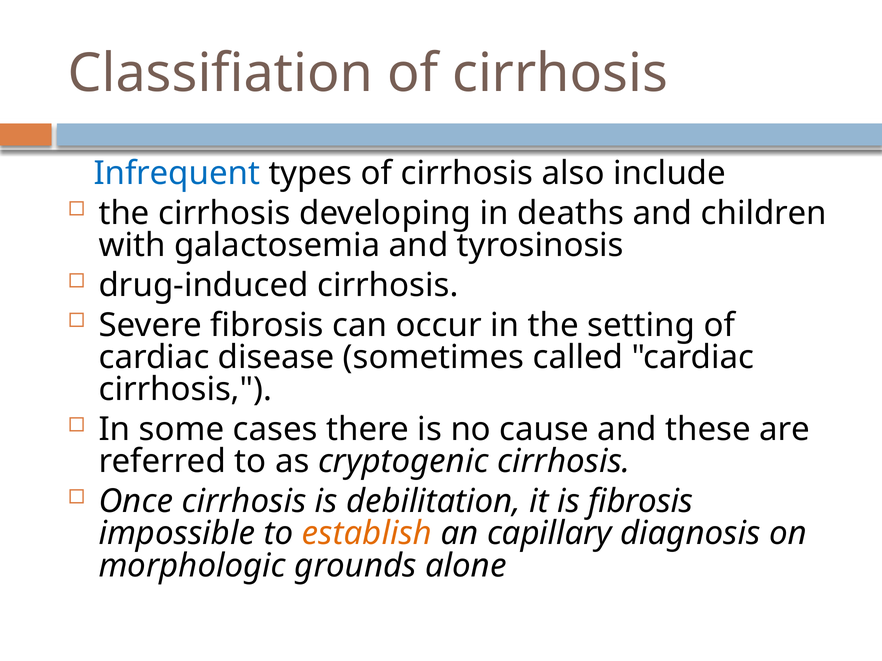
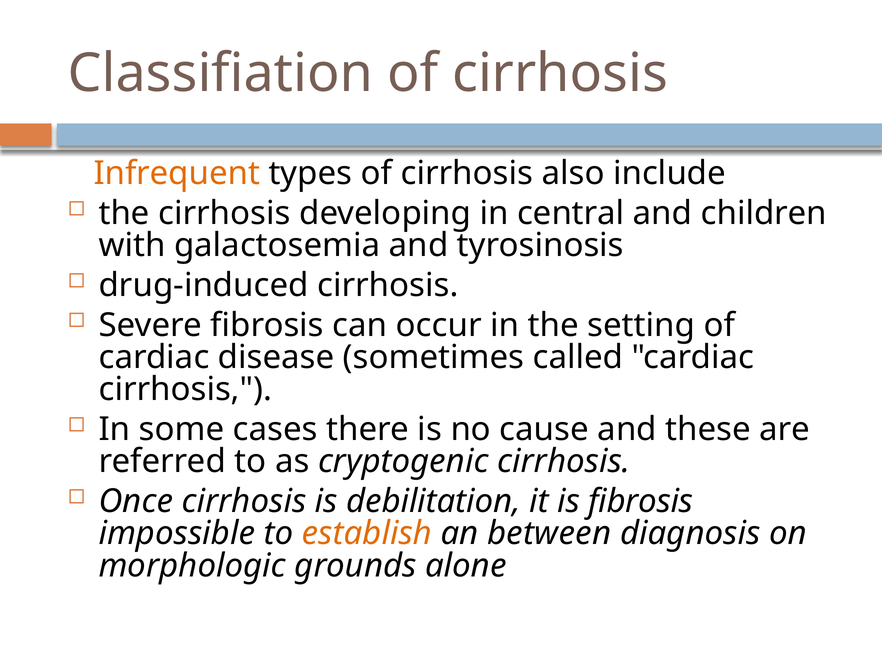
Infrequent colour: blue -> orange
deaths: deaths -> central
capillary: capillary -> between
